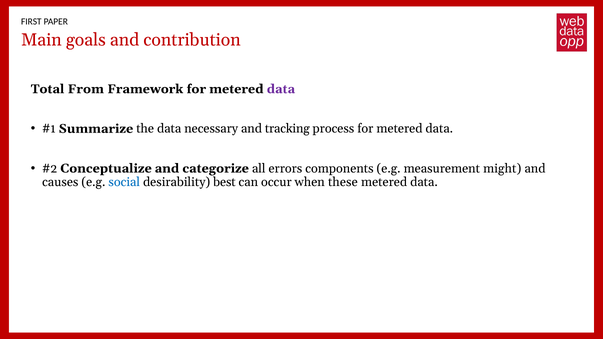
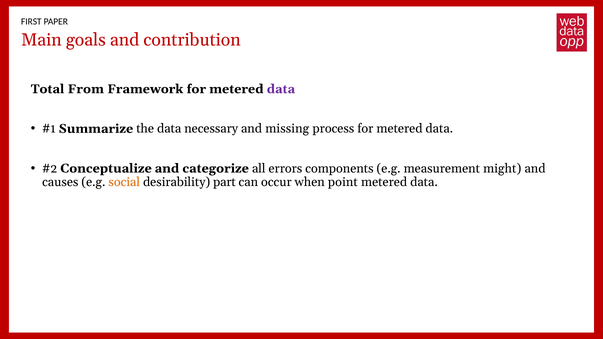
tracking: tracking -> missing
social colour: blue -> orange
best: best -> part
these: these -> point
